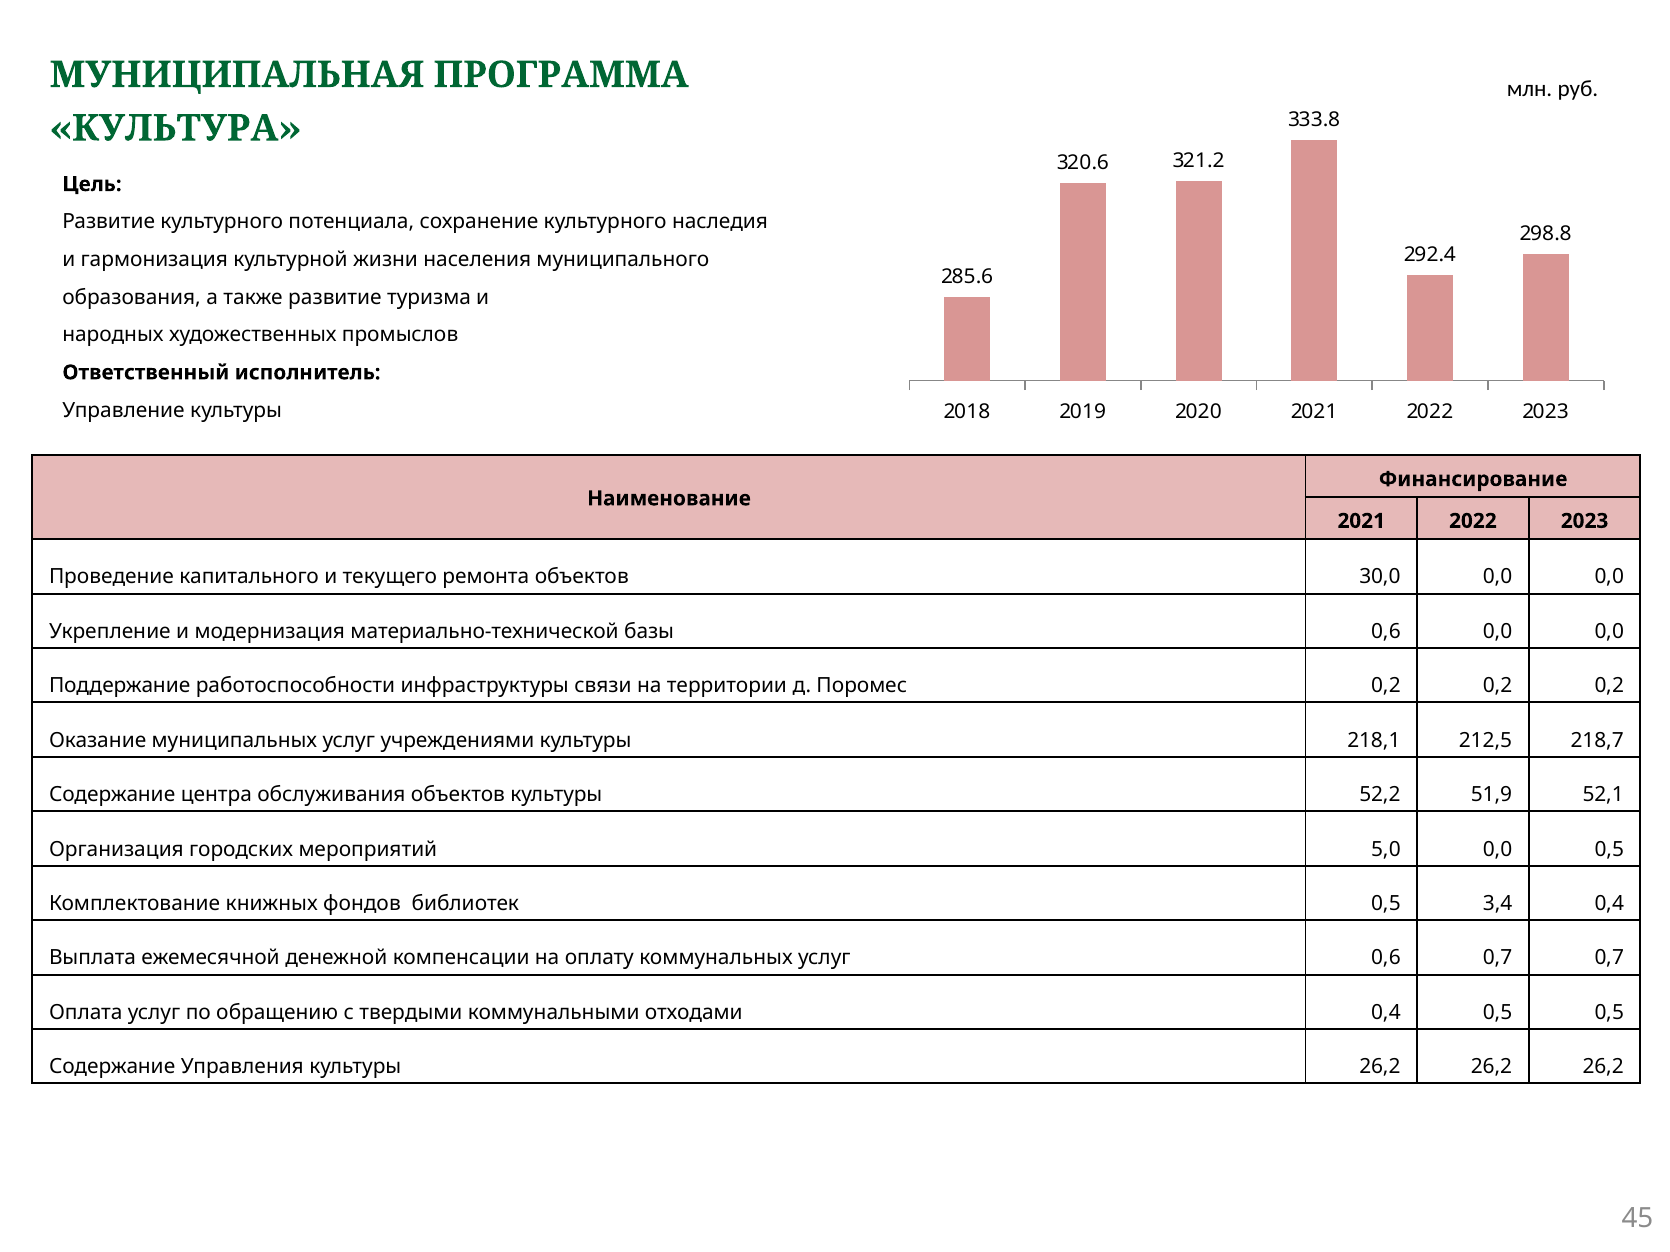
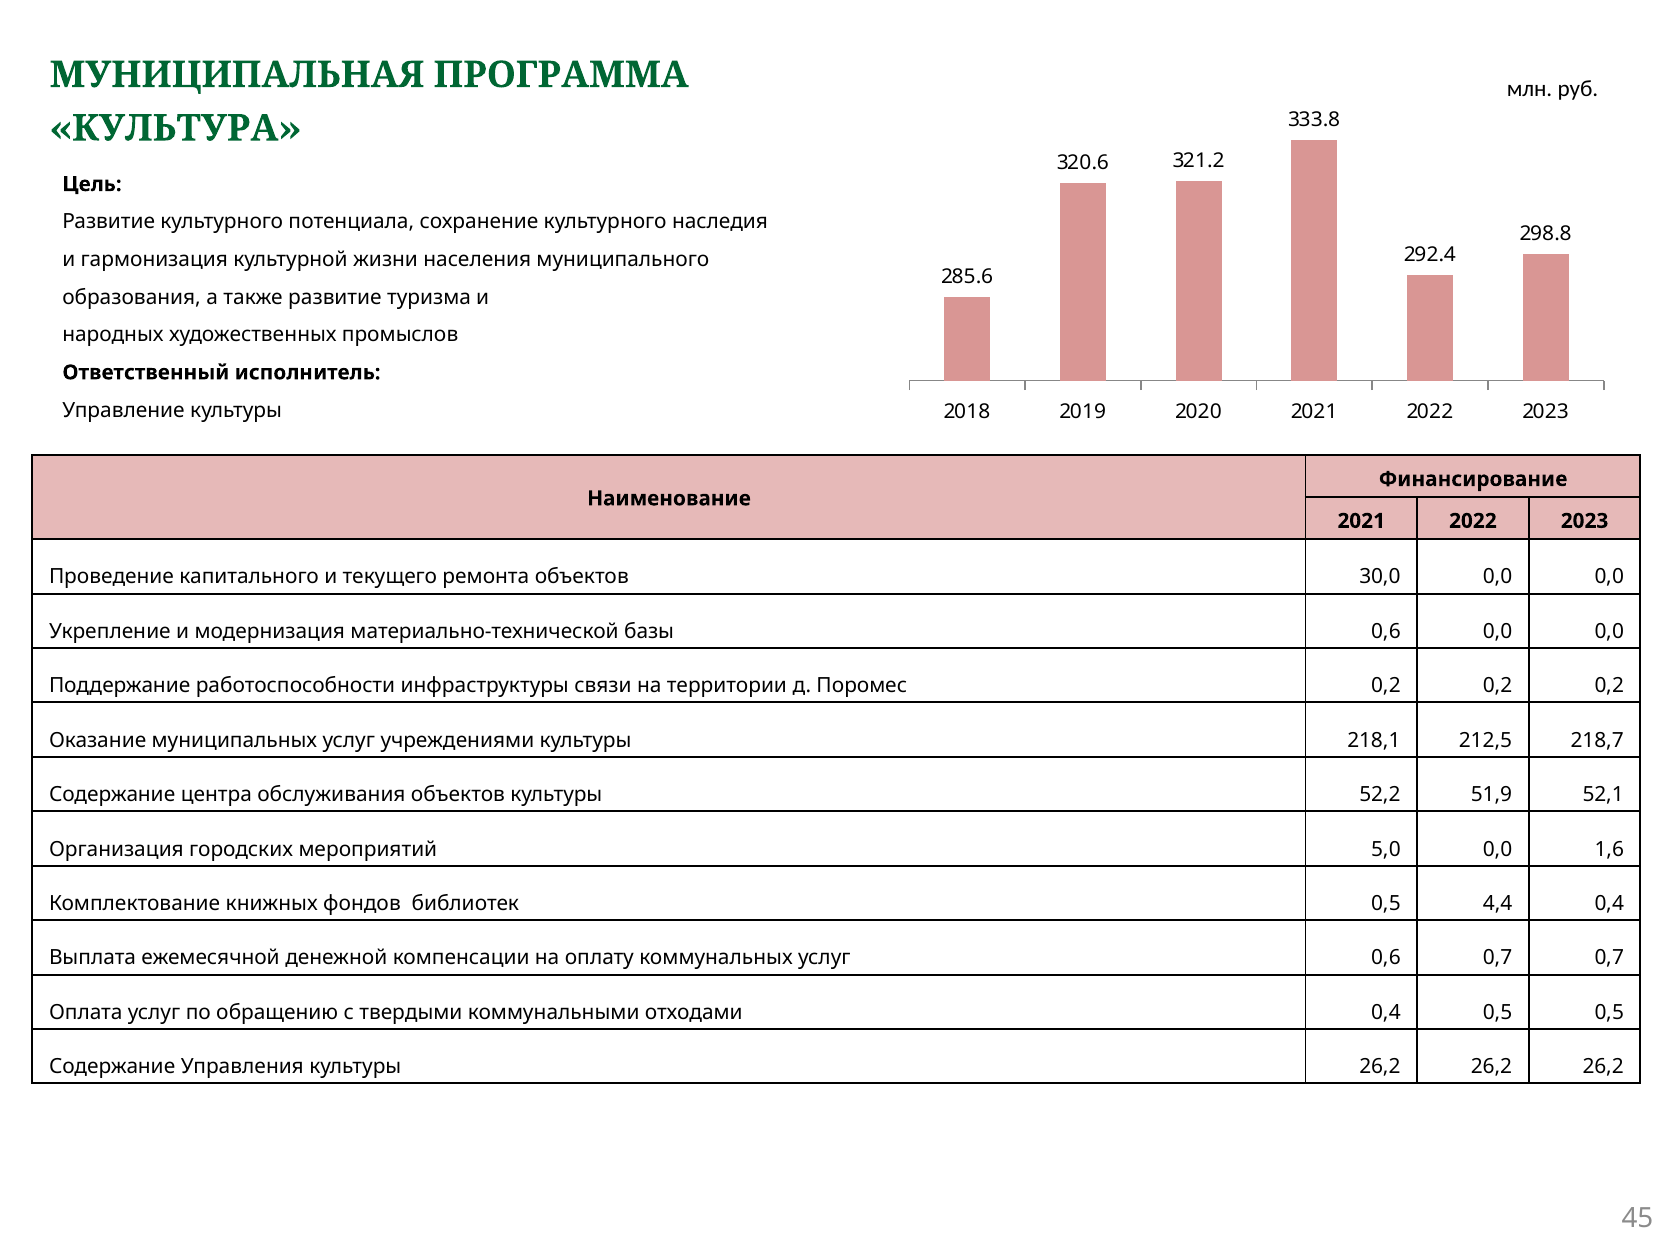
0,0 0,5: 0,5 -> 1,6
3,4: 3,4 -> 4,4
